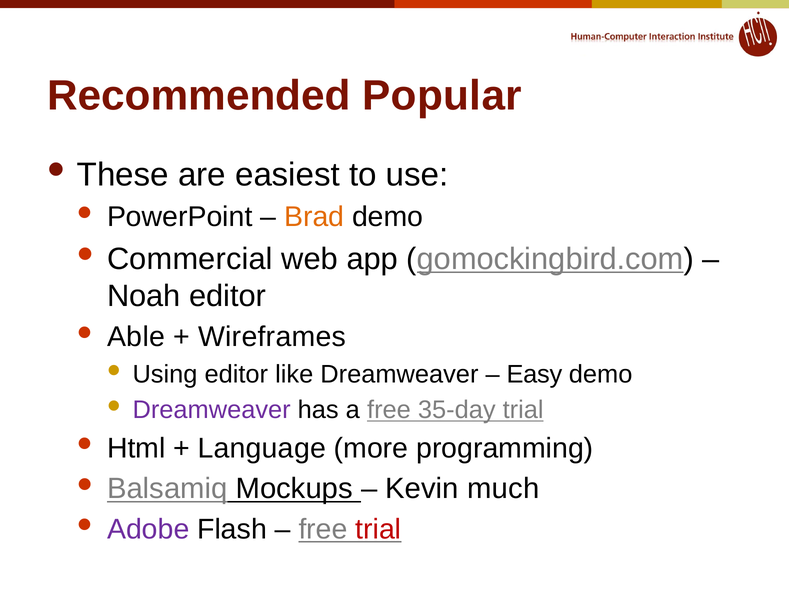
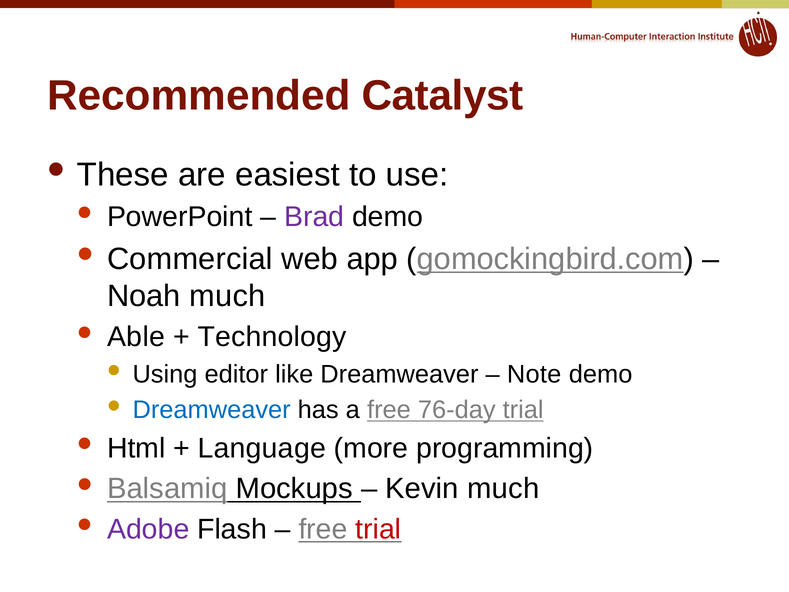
Popular: Popular -> Catalyst
Brad colour: orange -> purple
Noah editor: editor -> much
Wireframes: Wireframes -> Technology
Easy: Easy -> Note
Dreamweaver at (212, 410) colour: purple -> blue
35-day: 35-day -> 76-day
